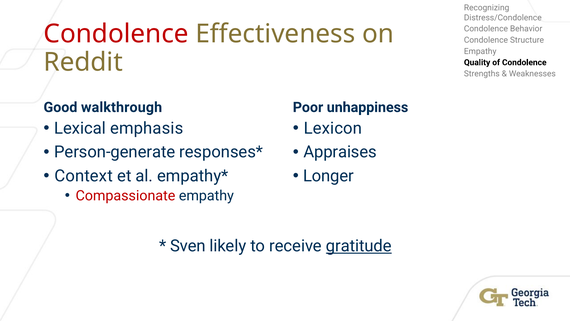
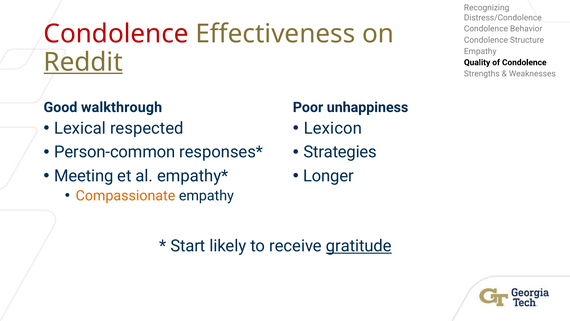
Reddit underline: none -> present
emphasis: emphasis -> respected
Person-generate: Person-generate -> Person-common
Appraises: Appraises -> Strategies
Context: Context -> Meeting
Compassionate colour: red -> orange
Sven: Sven -> Start
